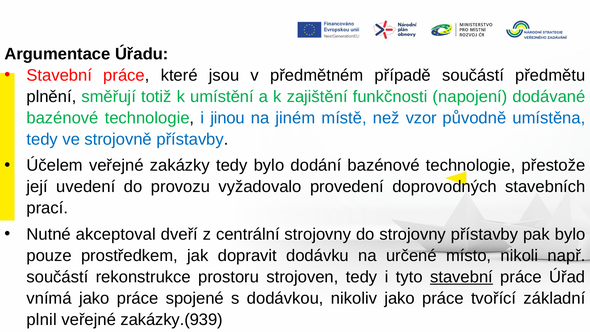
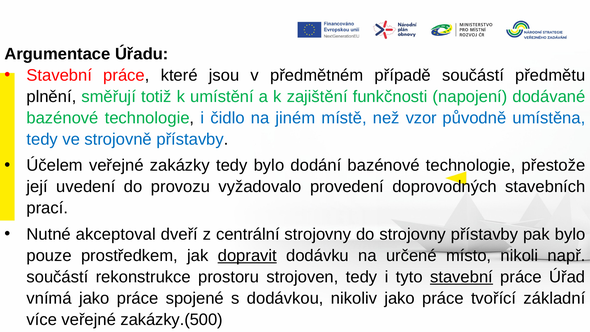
jinou: jinou -> čidlo
dopravit underline: none -> present
plnil: plnil -> více
zakázky.(939: zakázky.(939 -> zakázky.(500
